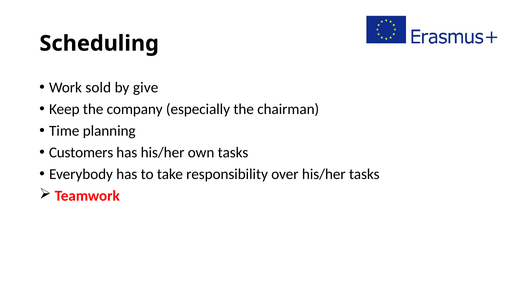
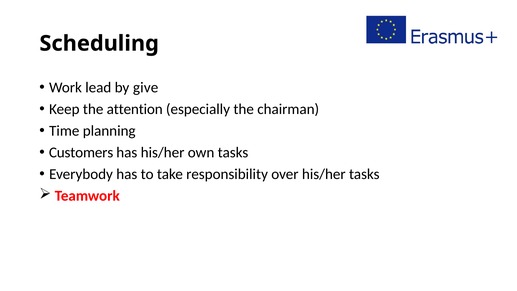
sold: sold -> lead
company: company -> attention
